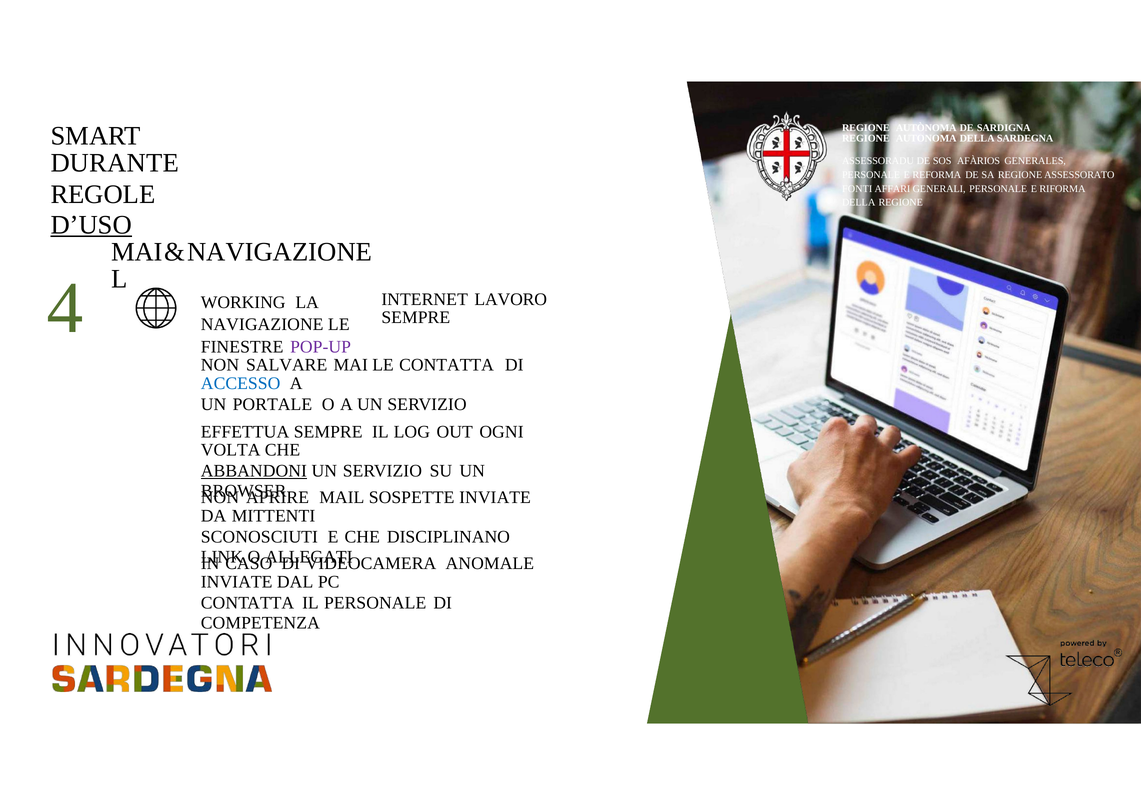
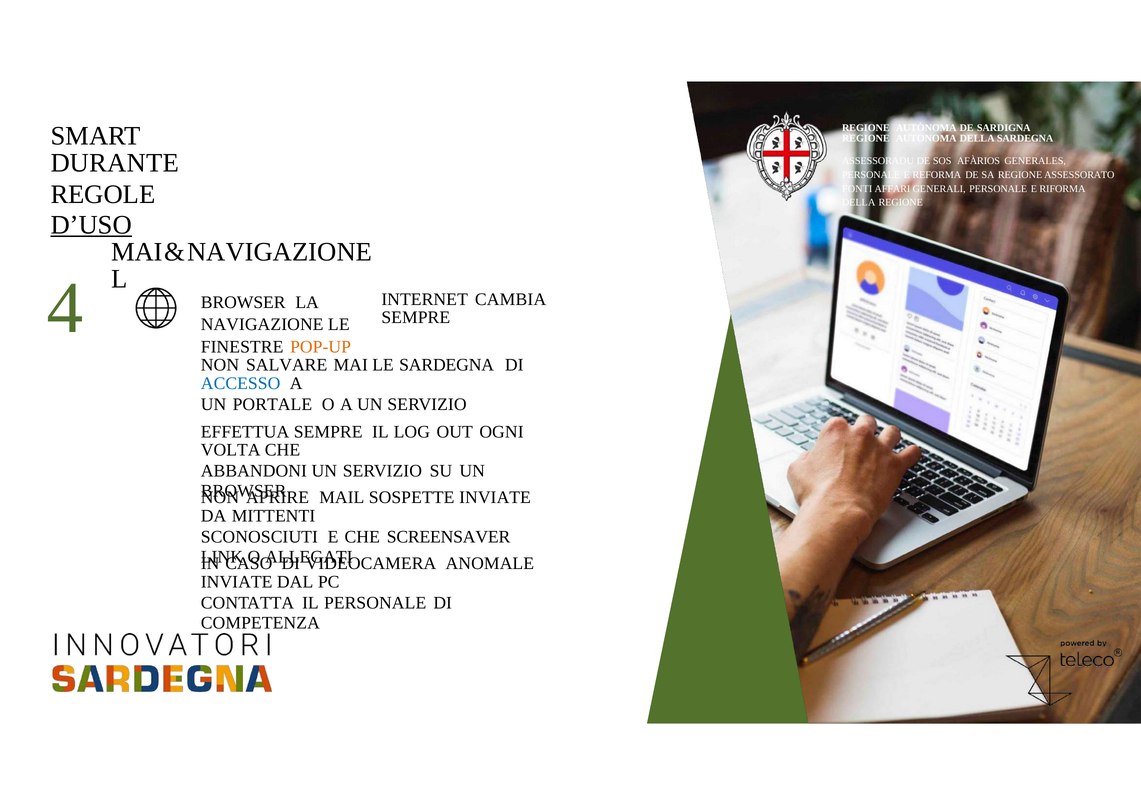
LAVORO: LAVORO -> CAMBIA
WORKING at (243, 302): WORKING -> BROWSER
POP-UP colour: purple -> orange
LE CONTATTA: CONTATTA -> SARDEGNA
ABBANDONI underline: present -> none
DISCIPLINANO: DISCIPLINANO -> SCREENSAVER
